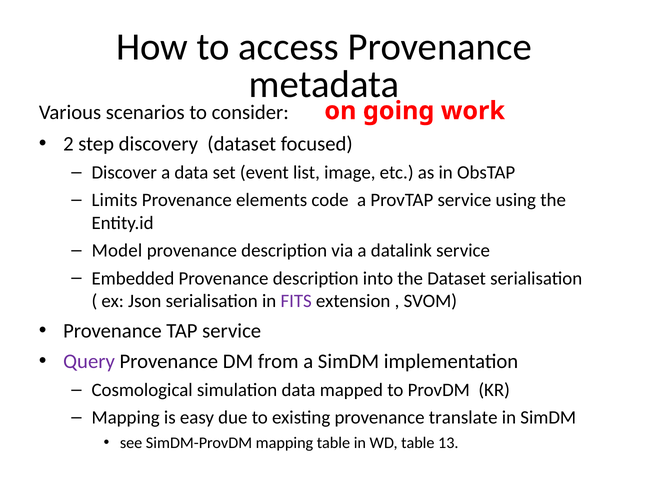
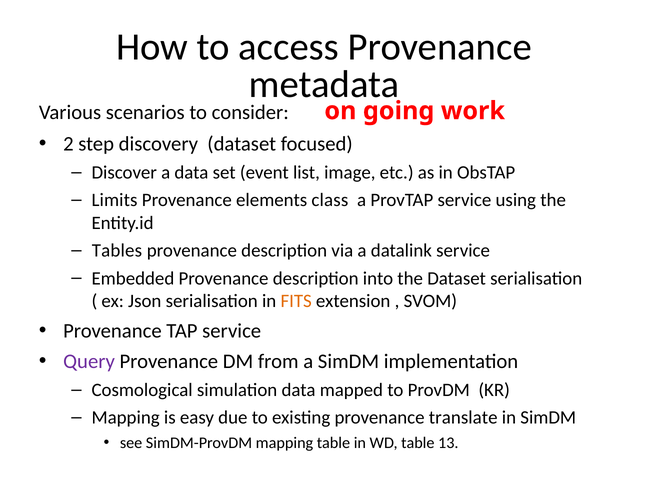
code: code -> class
Model: Model -> Tables
FITS colour: purple -> orange
